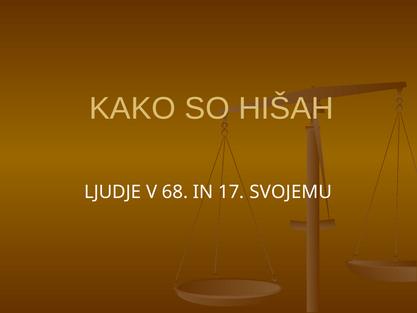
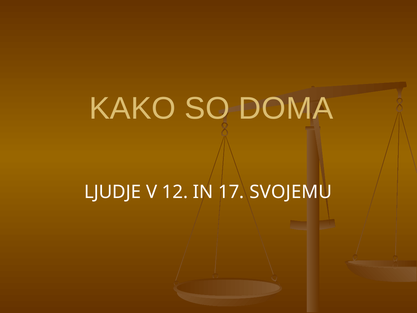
HIŠAH: HIŠAH -> DOMA
68: 68 -> 12
